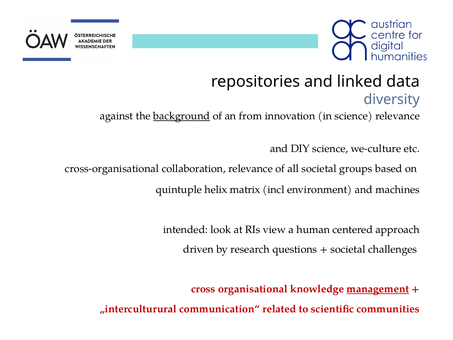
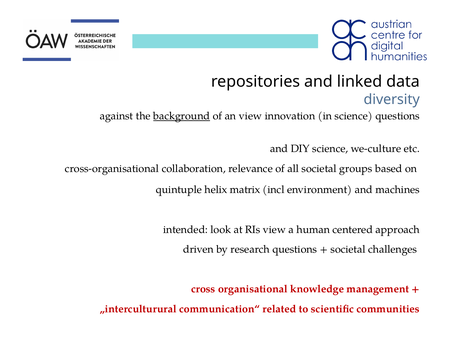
an from: from -> view
science relevance: relevance -> questions
management underline: present -> none
